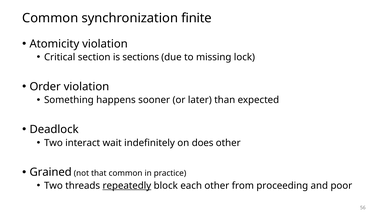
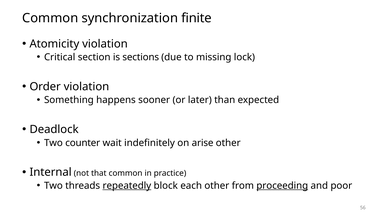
interact: interact -> counter
does: does -> arise
Grained: Grained -> Internal
proceeding underline: none -> present
